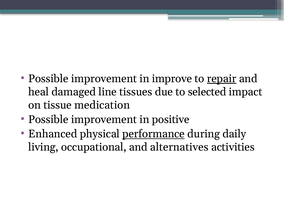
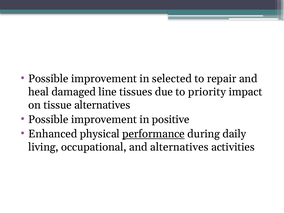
improve: improve -> selected
repair underline: present -> none
selected: selected -> priority
tissue medication: medication -> alternatives
